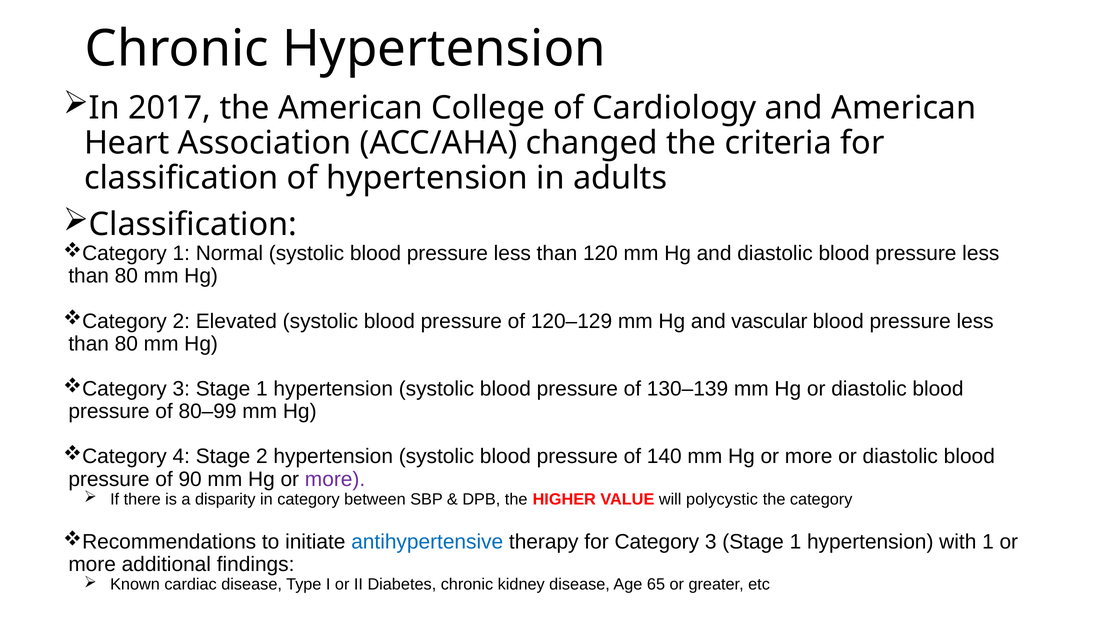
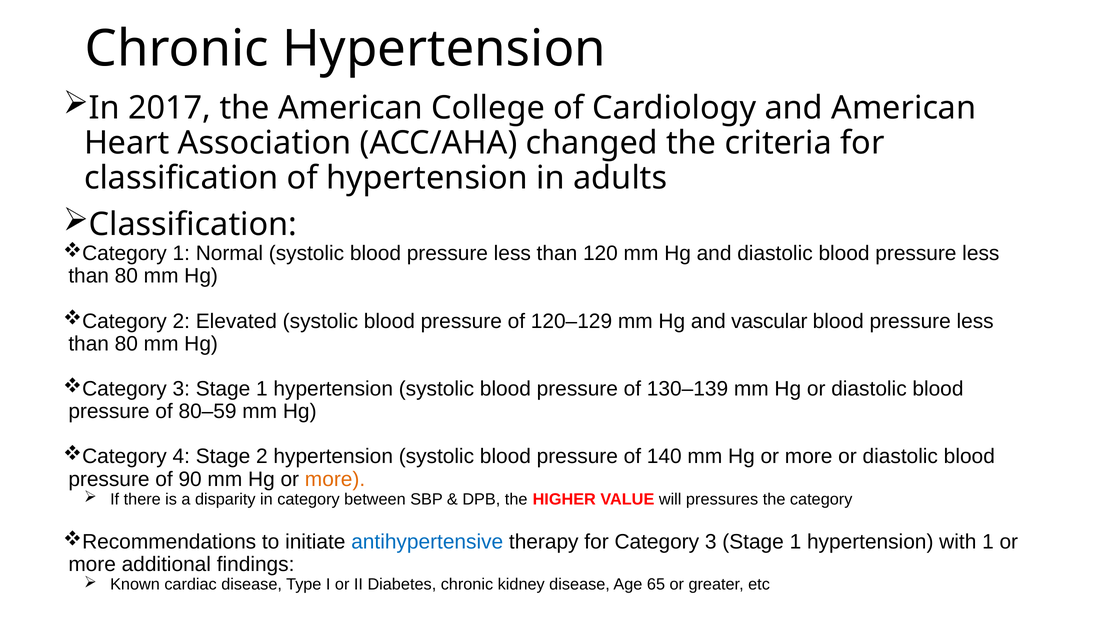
80–99: 80–99 -> 80–59
more at (335, 479) colour: purple -> orange
polycystic: polycystic -> pressures
